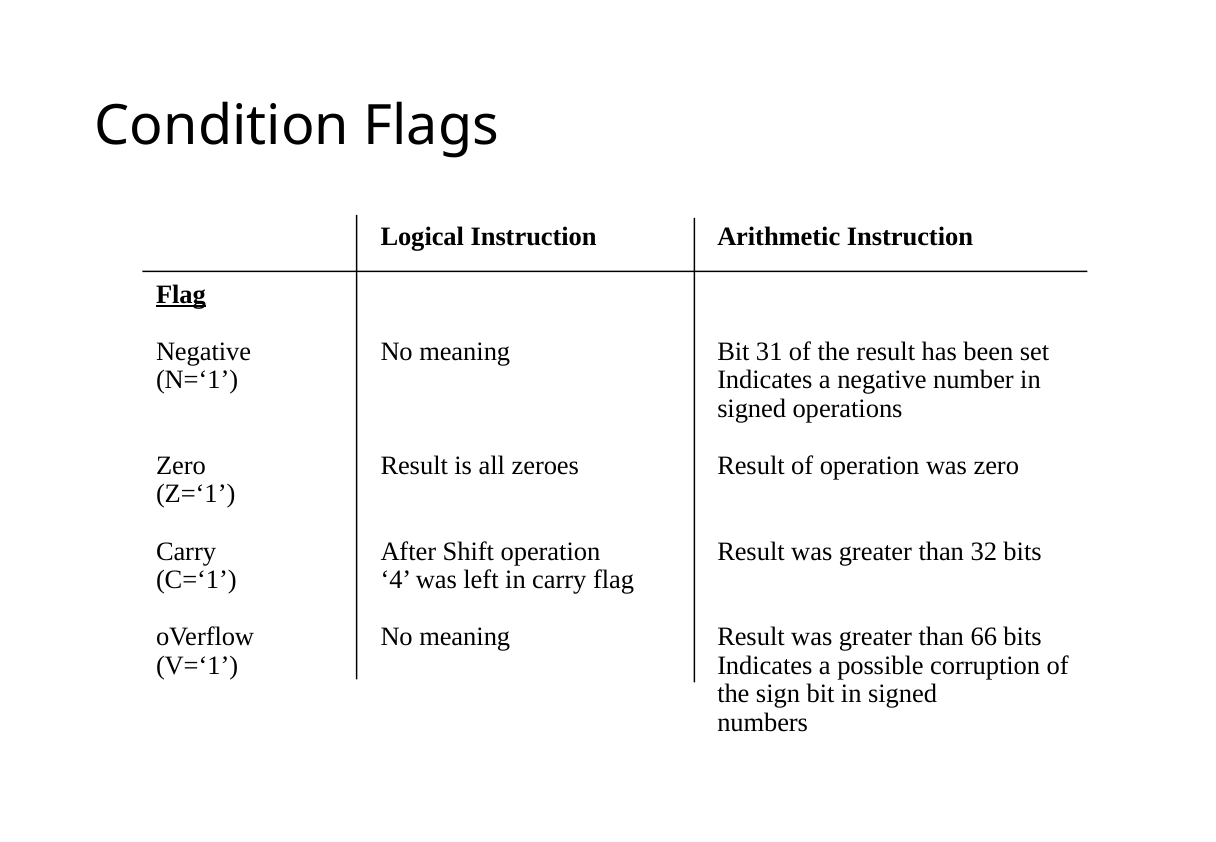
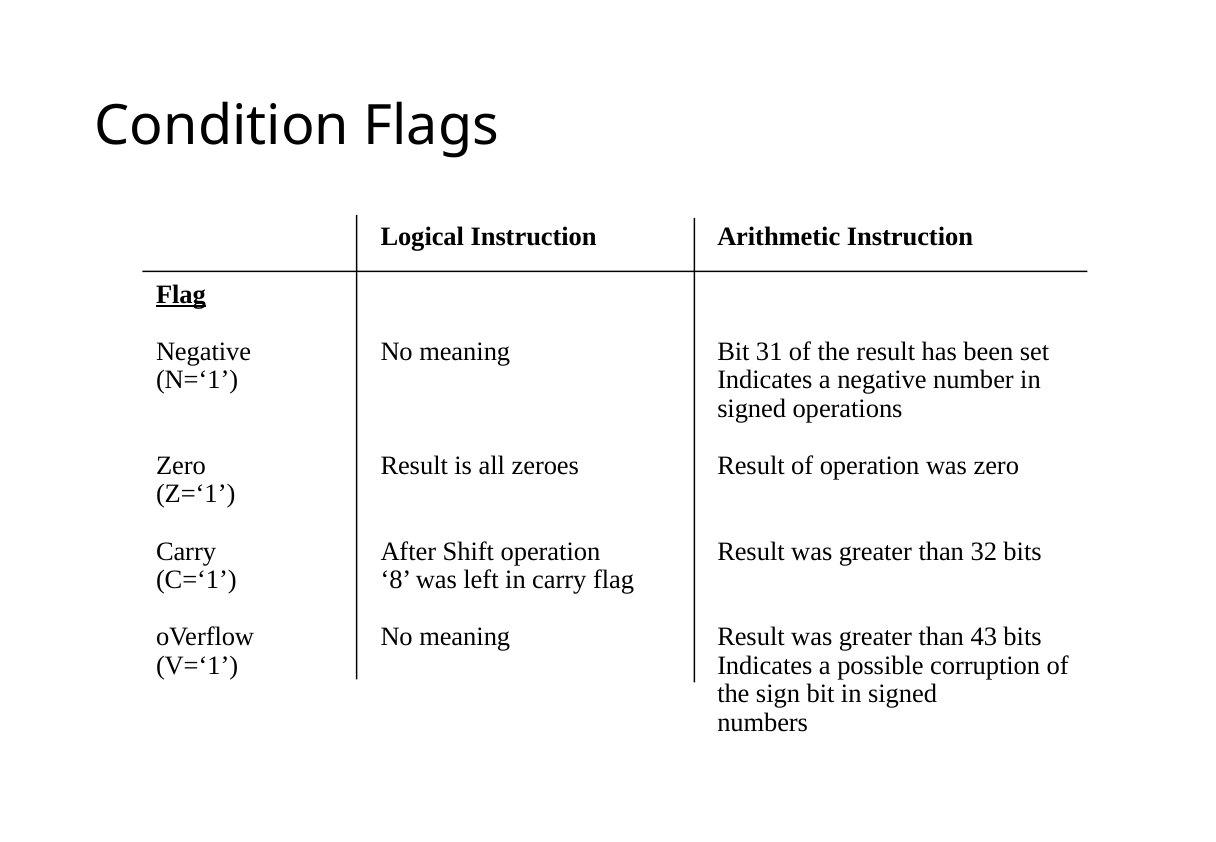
4: 4 -> 8
66: 66 -> 43
